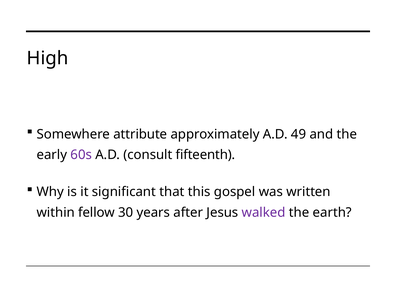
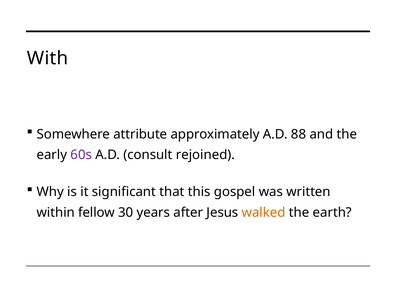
High: High -> With
49: 49 -> 88
fifteenth: fifteenth -> rejoined
walked colour: purple -> orange
